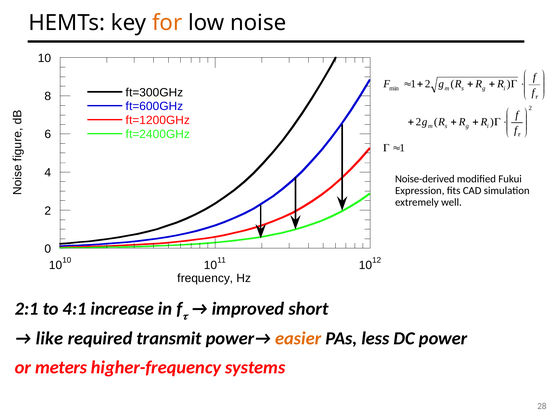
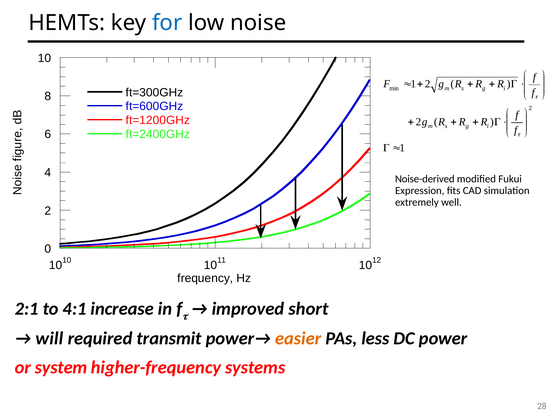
for colour: orange -> blue
like: like -> will
meters: meters -> system
